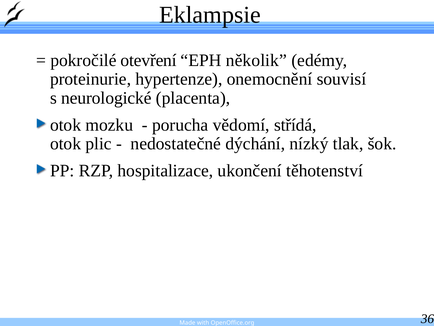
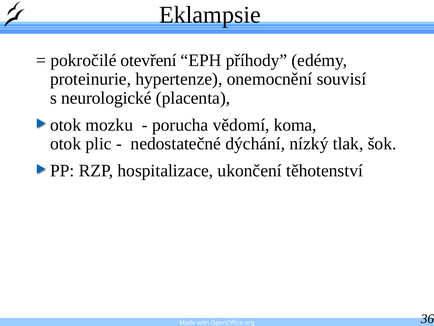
několik: několik -> příhody
střídá: střídá -> koma
